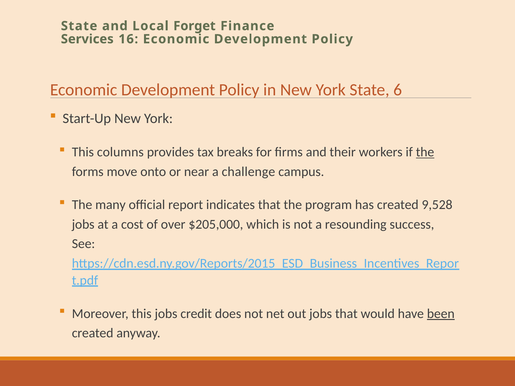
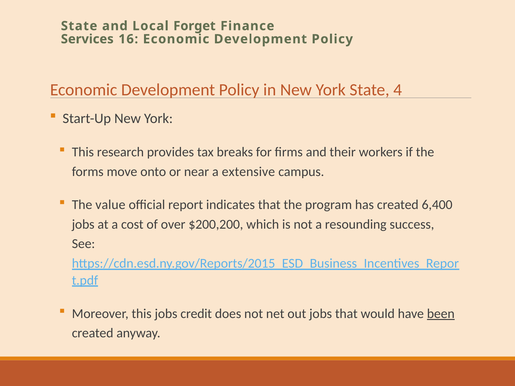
6: 6 -> 4
columns: columns -> research
the at (425, 152) underline: present -> none
challenge: challenge -> extensive
many: many -> value
9,528: 9,528 -> 6,400
$205,000: $205,000 -> $200,200
